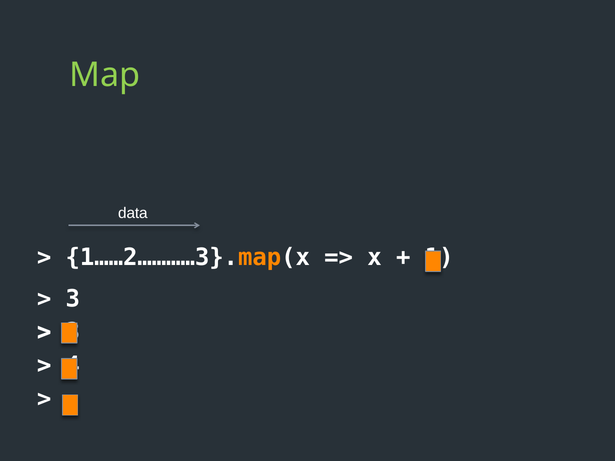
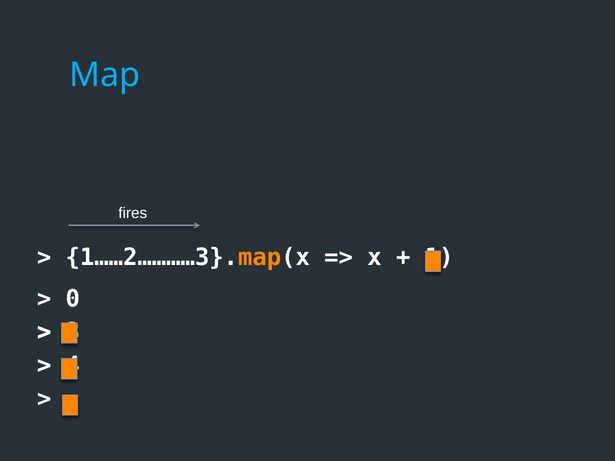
Map colour: light green -> light blue
data: data -> fires
3 at (73, 299): 3 -> 0
